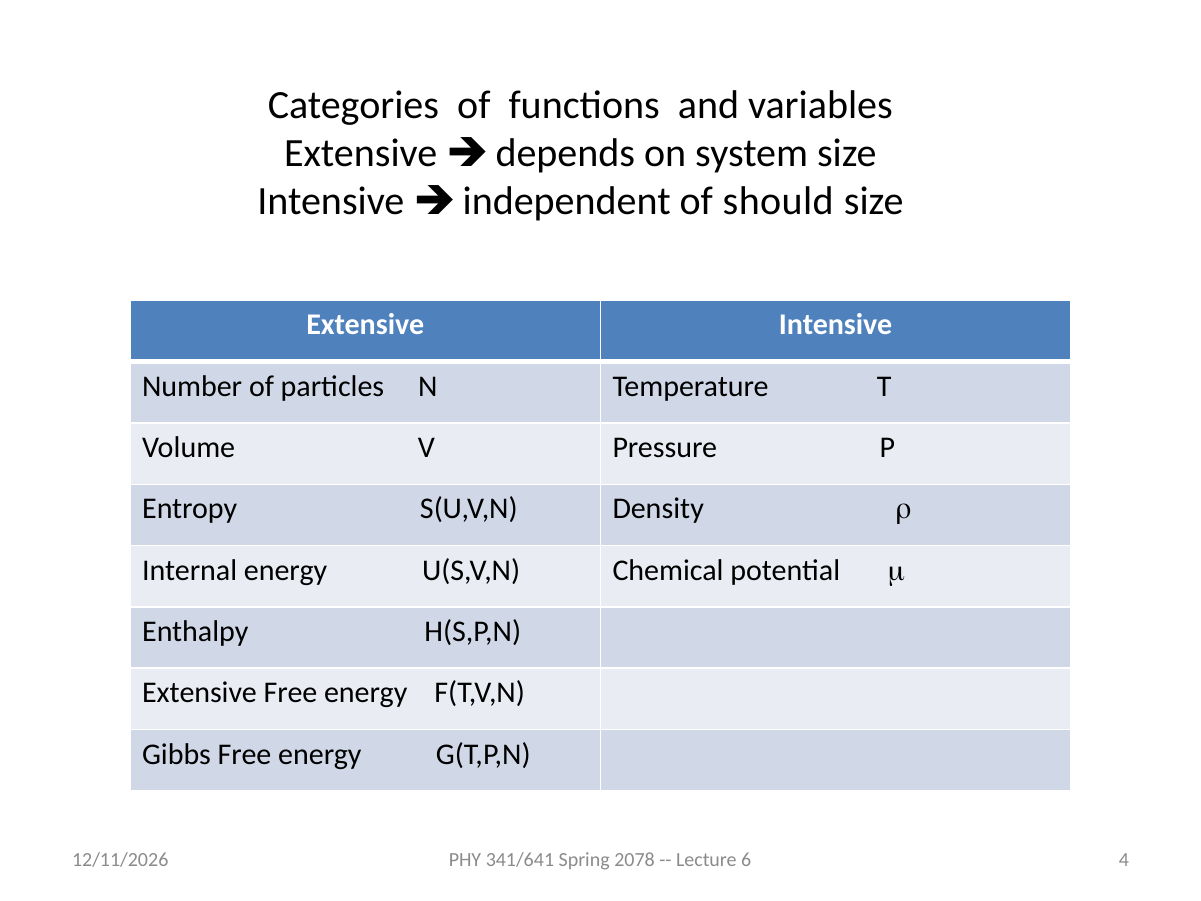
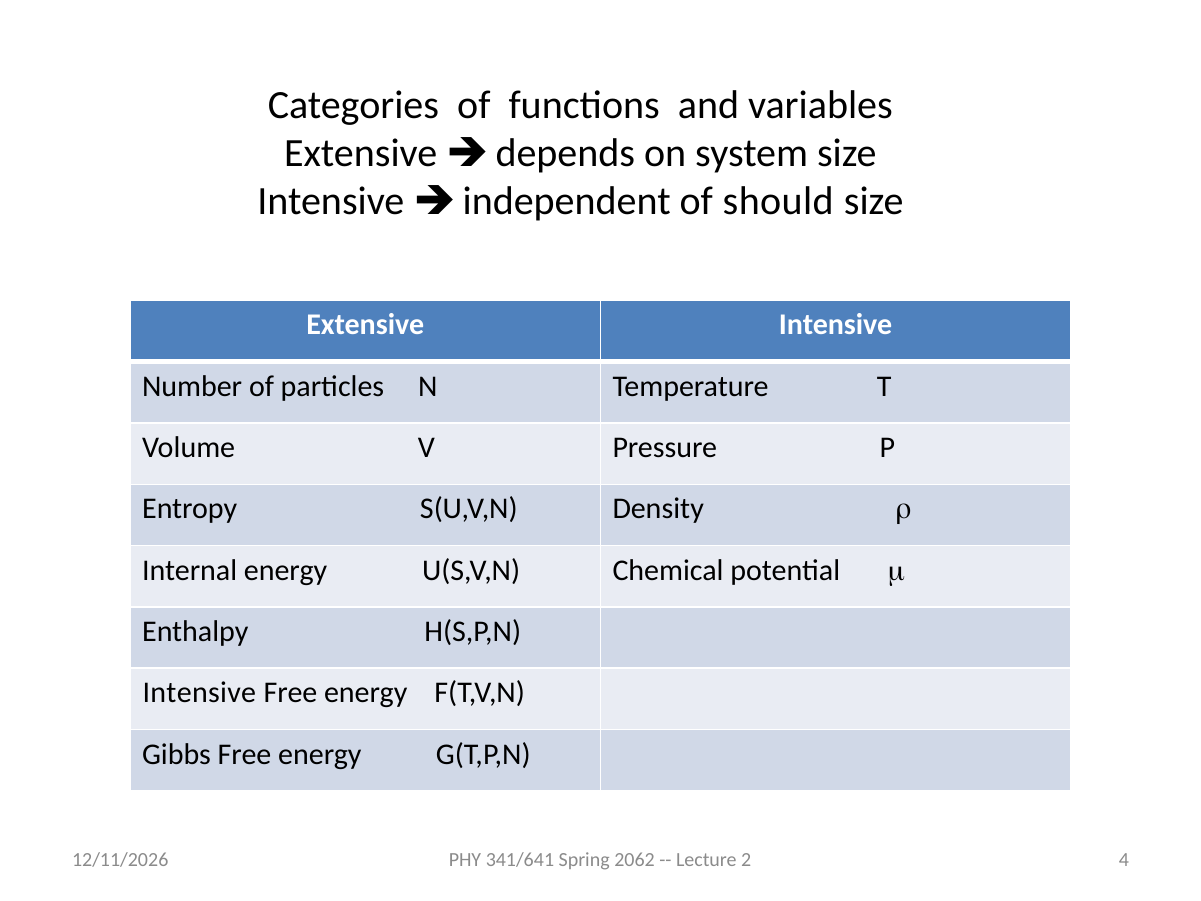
Extensive at (200, 693): Extensive -> Intensive
2078: 2078 -> 2062
6: 6 -> 2
